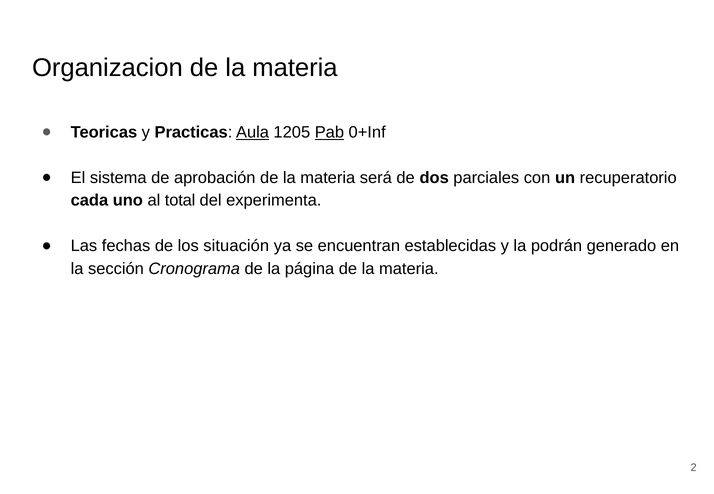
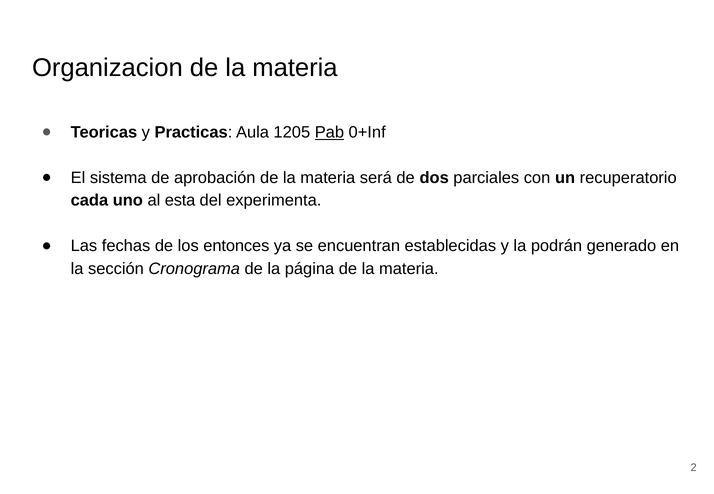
Aula underline: present -> none
total: total -> esta
situación: situación -> entonces
